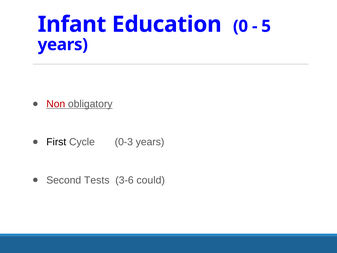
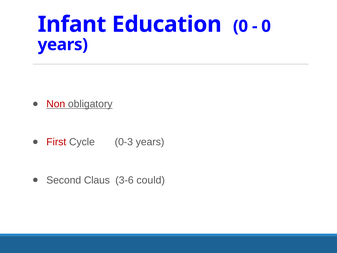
5 at (266, 26): 5 -> 0
First colour: black -> red
Tests: Tests -> Claus
